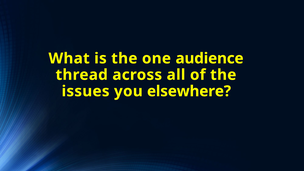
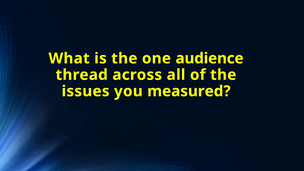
elsewhere: elsewhere -> measured
